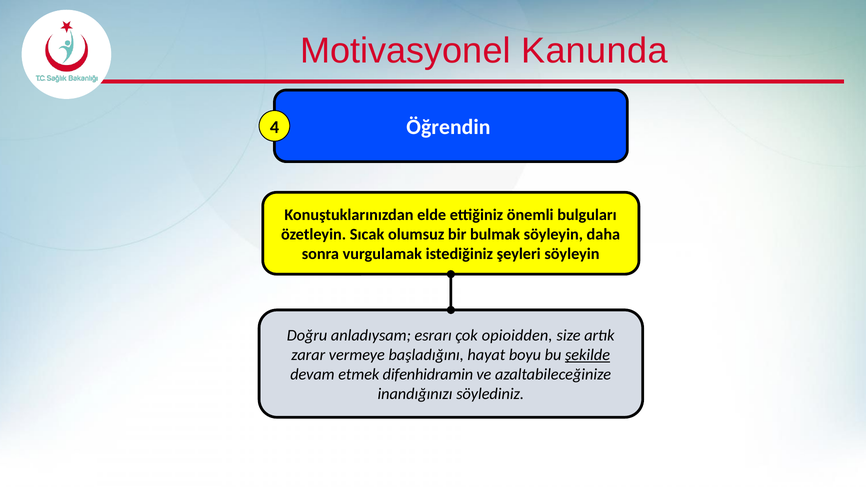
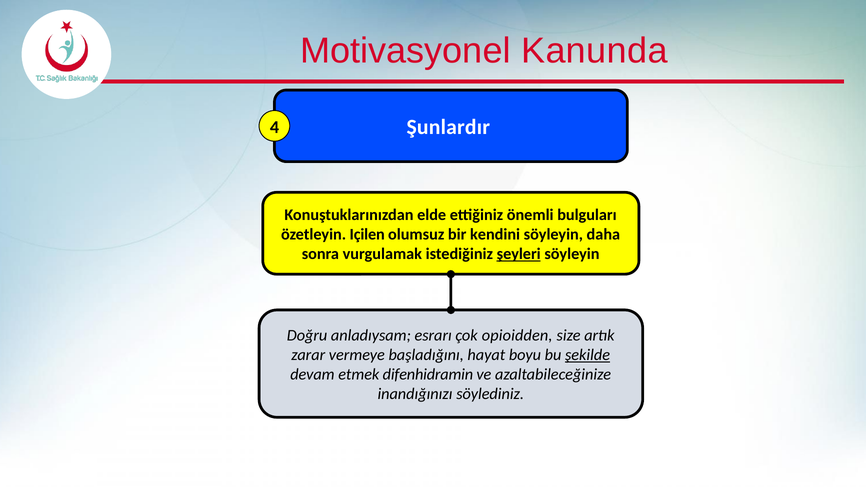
Öğrendin: Öğrendin -> Şunlardır
Sıcak: Sıcak -> Içilen
bulmak: bulmak -> kendini
şeyleri underline: none -> present
